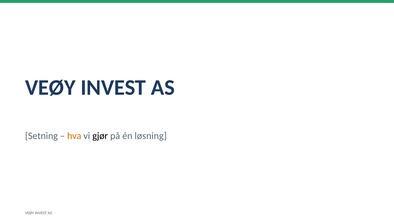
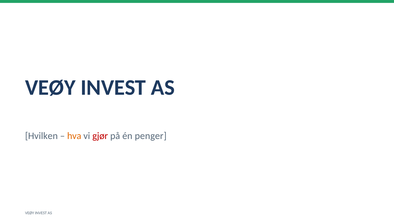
Setning: Setning -> Hvilken
gjør colour: black -> red
løsning: løsning -> penger
